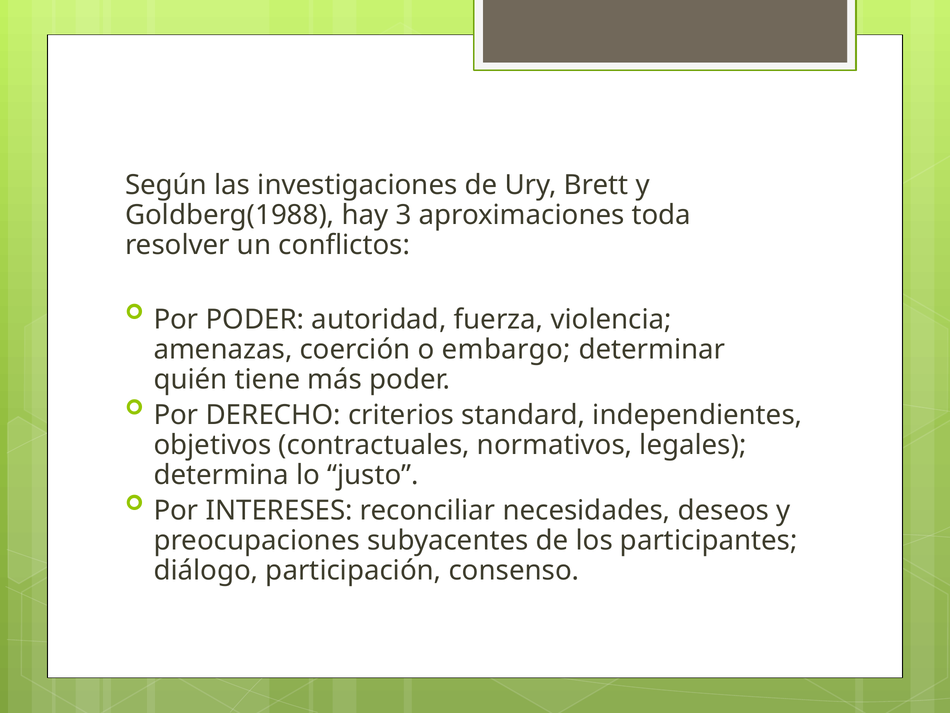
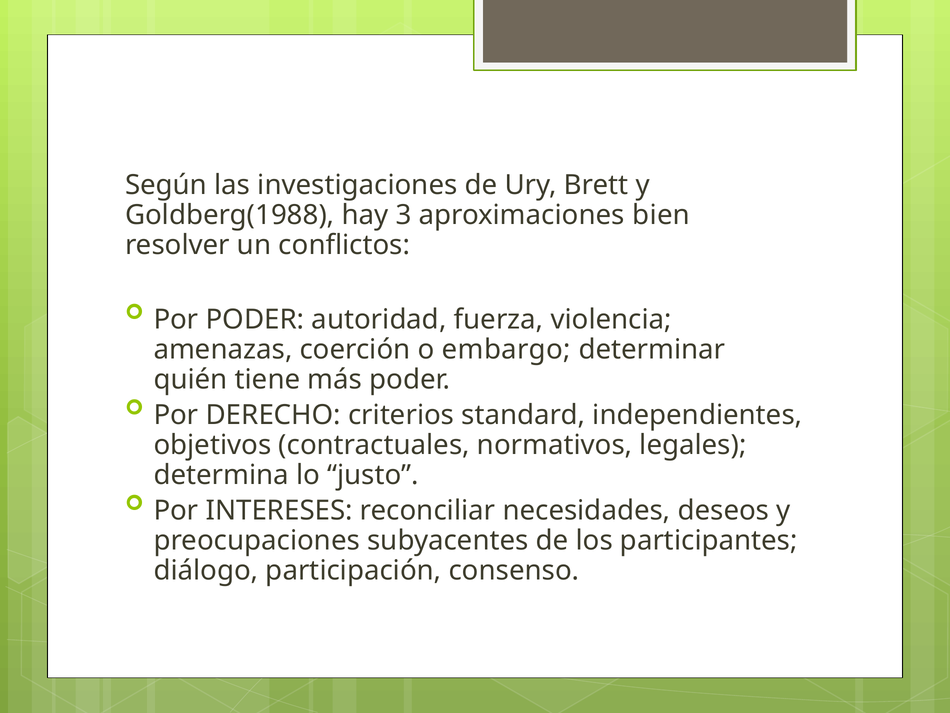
toda: toda -> bien
